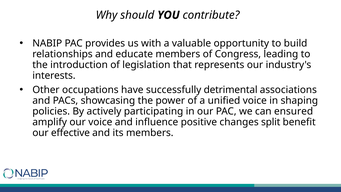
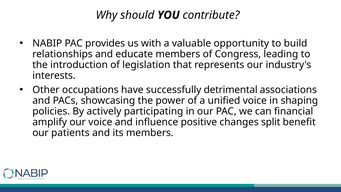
ensured: ensured -> financial
effective: effective -> patients
